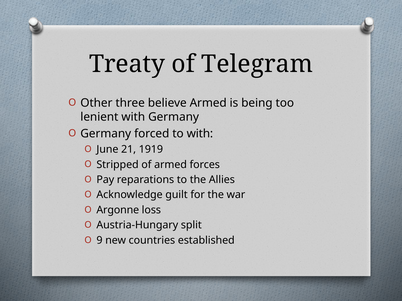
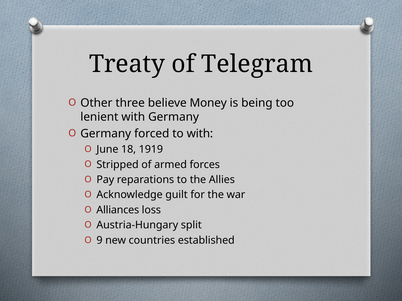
believe Armed: Armed -> Money
21: 21 -> 18
Argonne: Argonne -> Alliances
